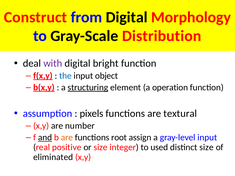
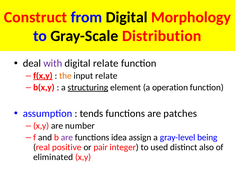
digital bright: bright -> relate
the colour: blue -> orange
input object: object -> relate
b(x,y underline: present -> none
pixels: pixels -> tends
textural: textural -> patches
and underline: present -> none
are at (67, 138) colour: orange -> purple
root: root -> idea
gray-level input: input -> being
or size: size -> pair
distinct size: size -> also
